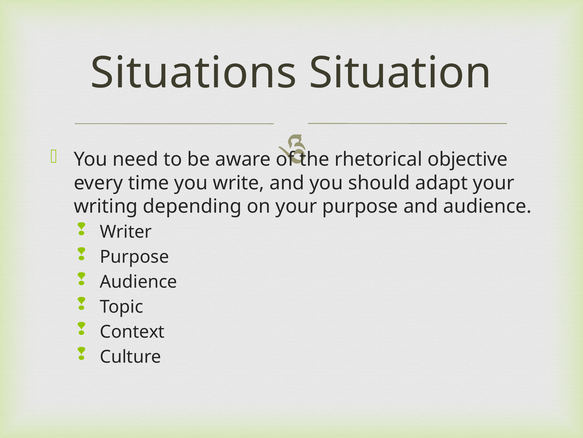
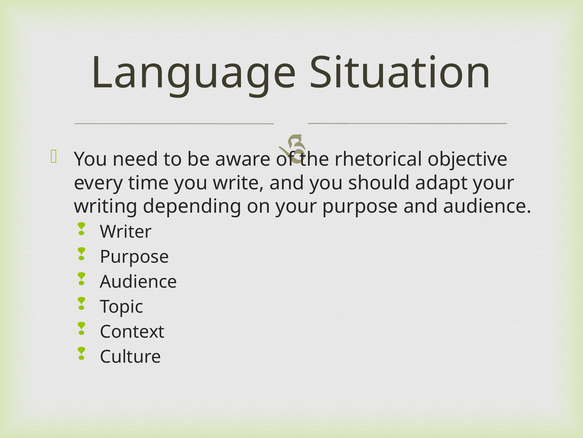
Situations: Situations -> Language
